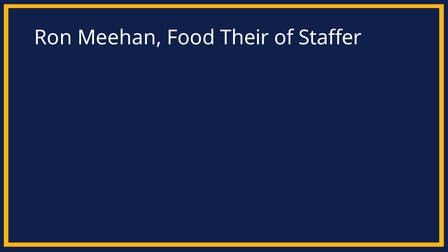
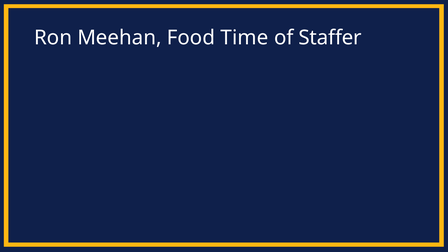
Their: Their -> Time
